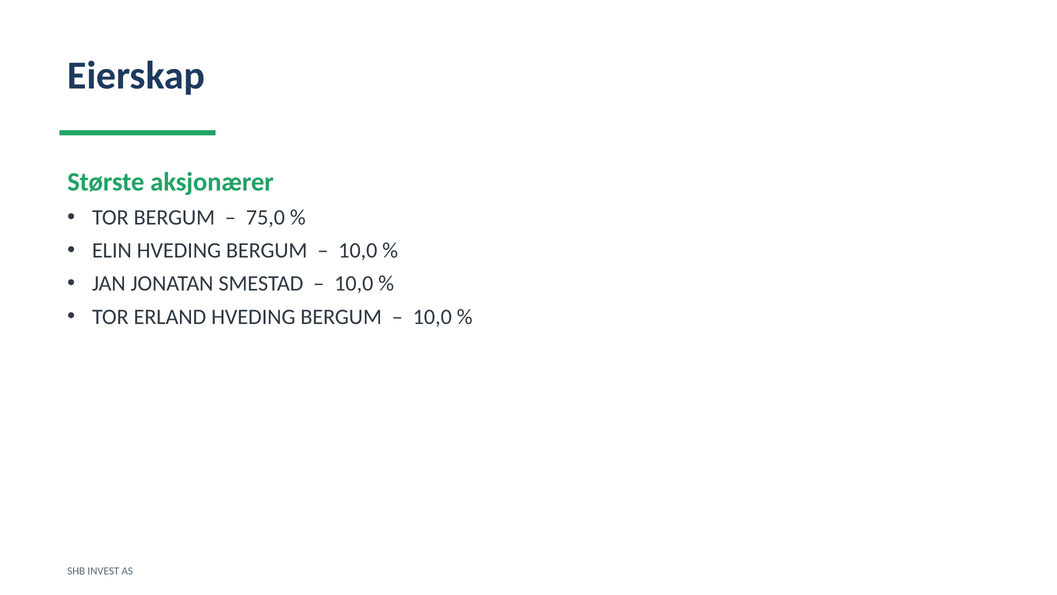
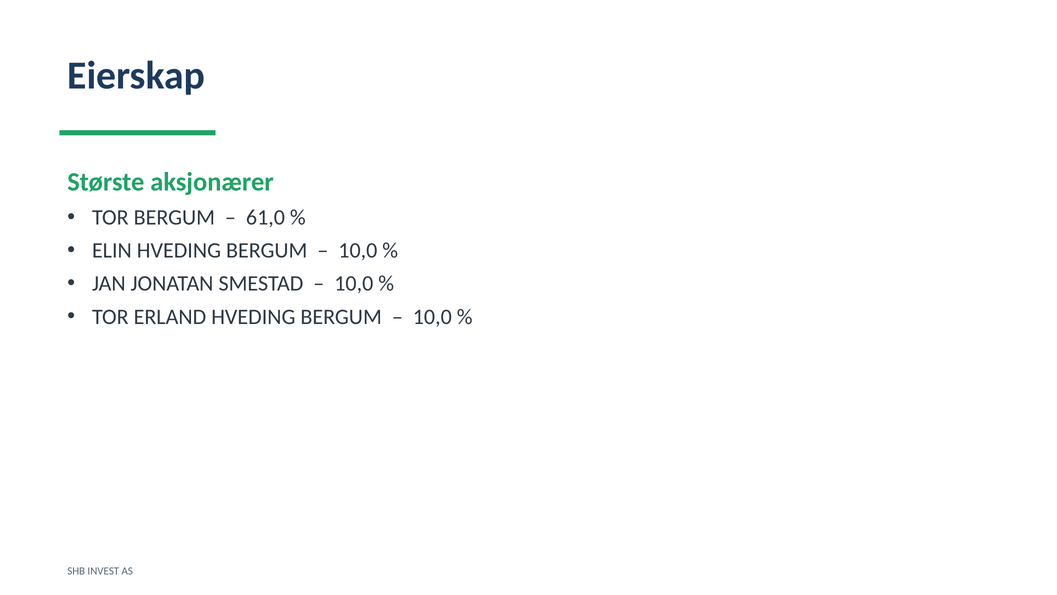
75,0: 75,0 -> 61,0
